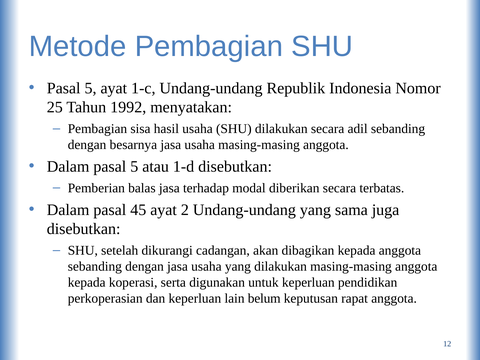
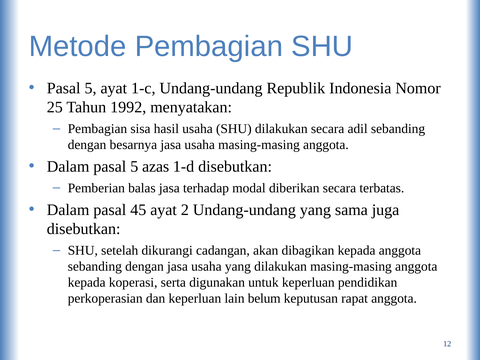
atau: atau -> azas
